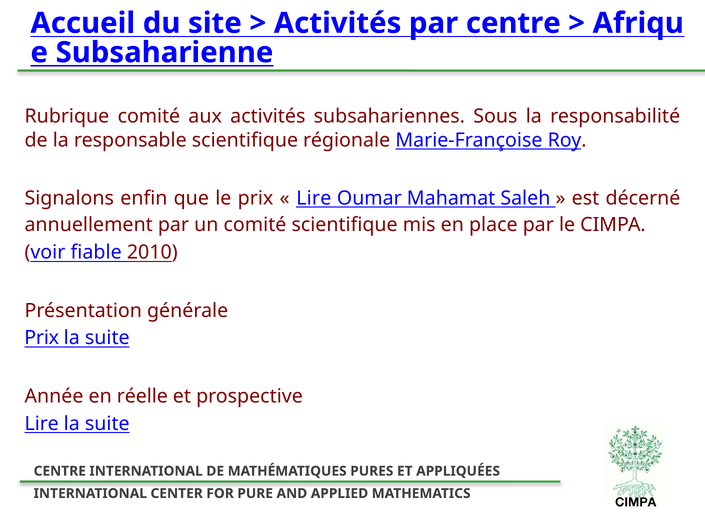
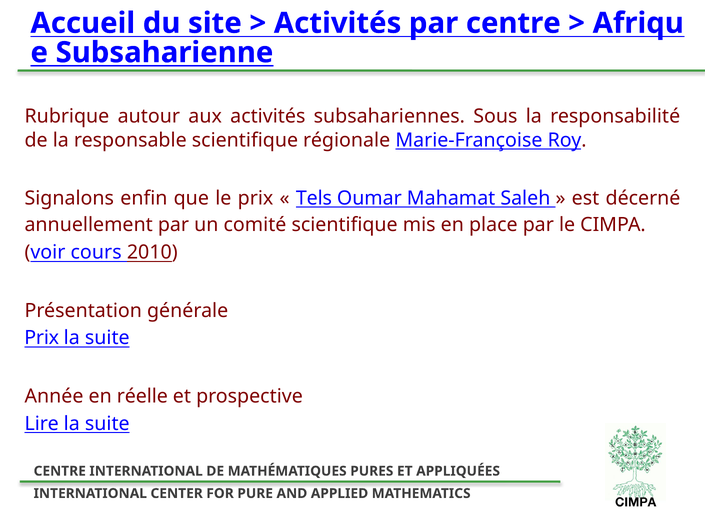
Rubrique comité: comité -> autour
Lire at (314, 198): Lire -> Tels
fiable: fiable -> cours
